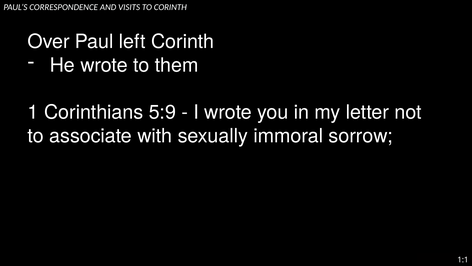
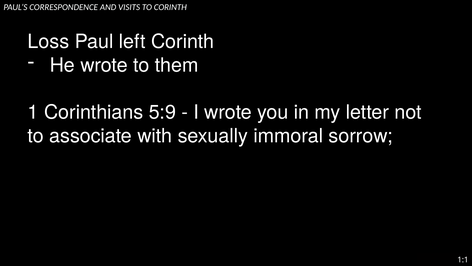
Over: Over -> Loss
